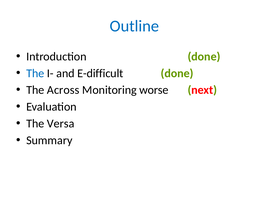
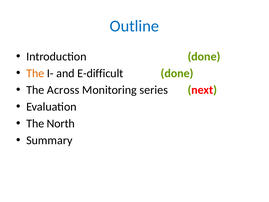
The at (35, 73) colour: blue -> orange
worse: worse -> series
Versa: Versa -> North
